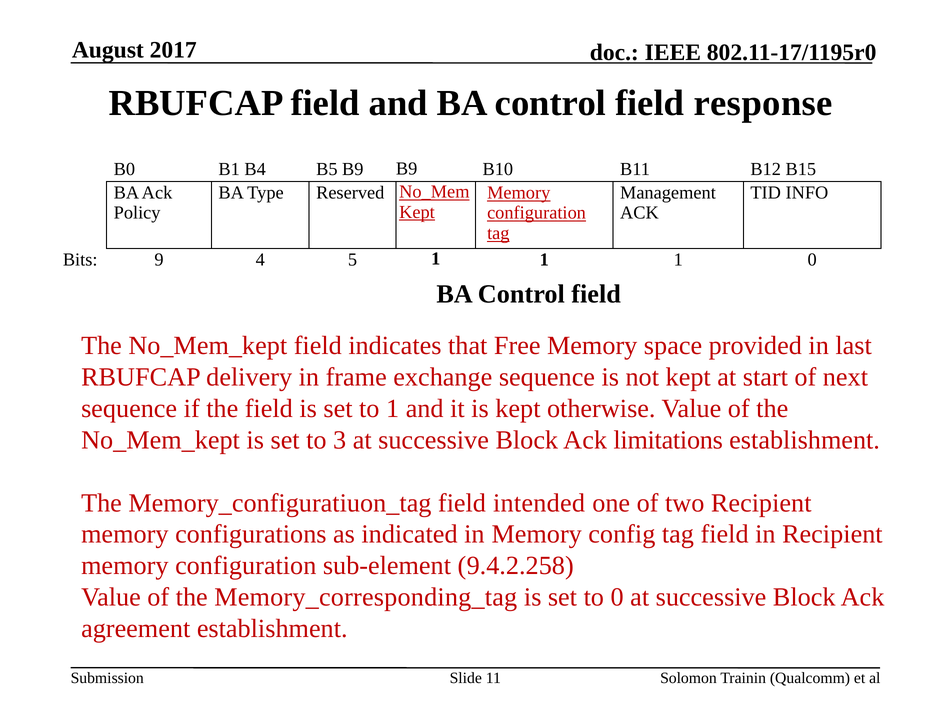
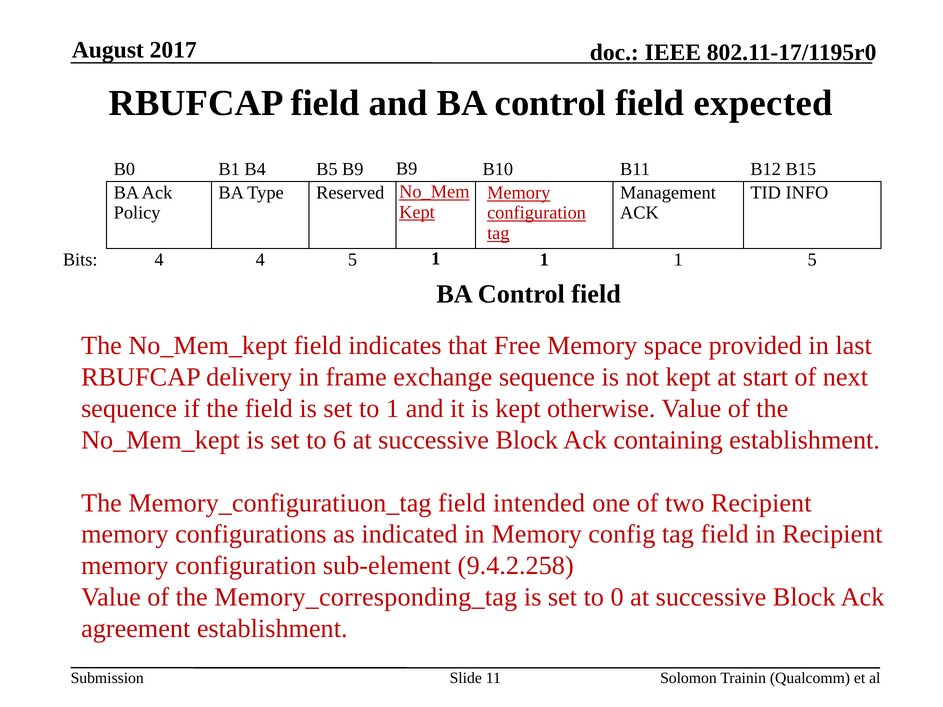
response: response -> expected
Bits 9: 9 -> 4
1 0: 0 -> 5
3: 3 -> 6
limitations: limitations -> containing
